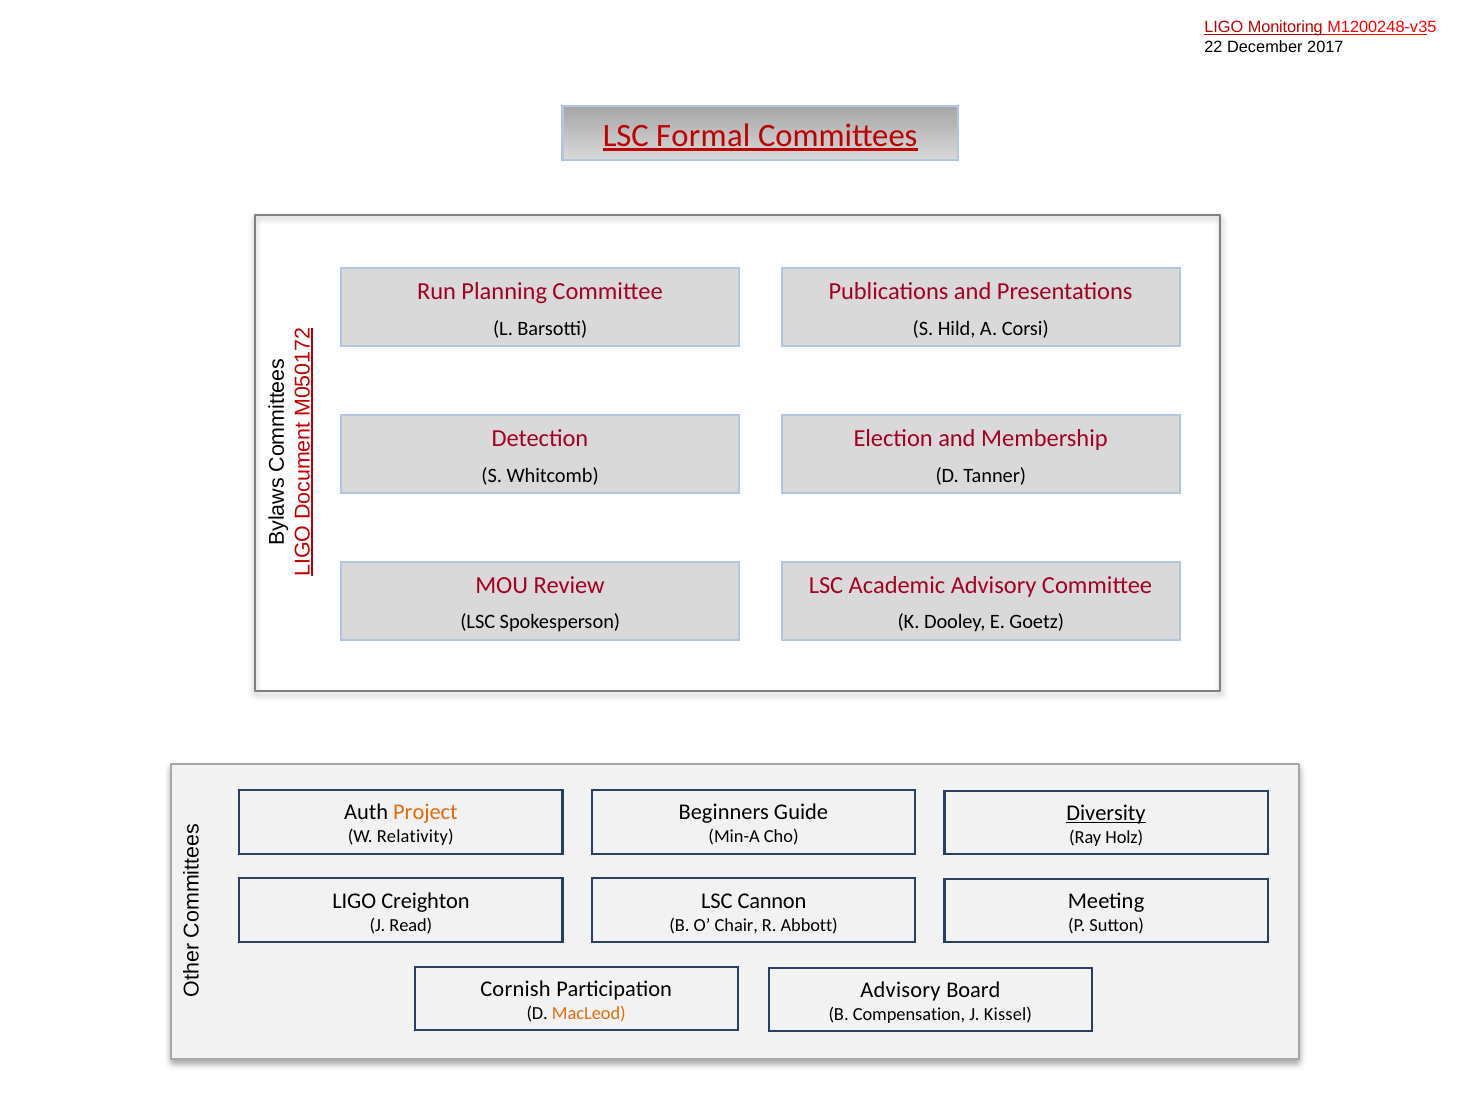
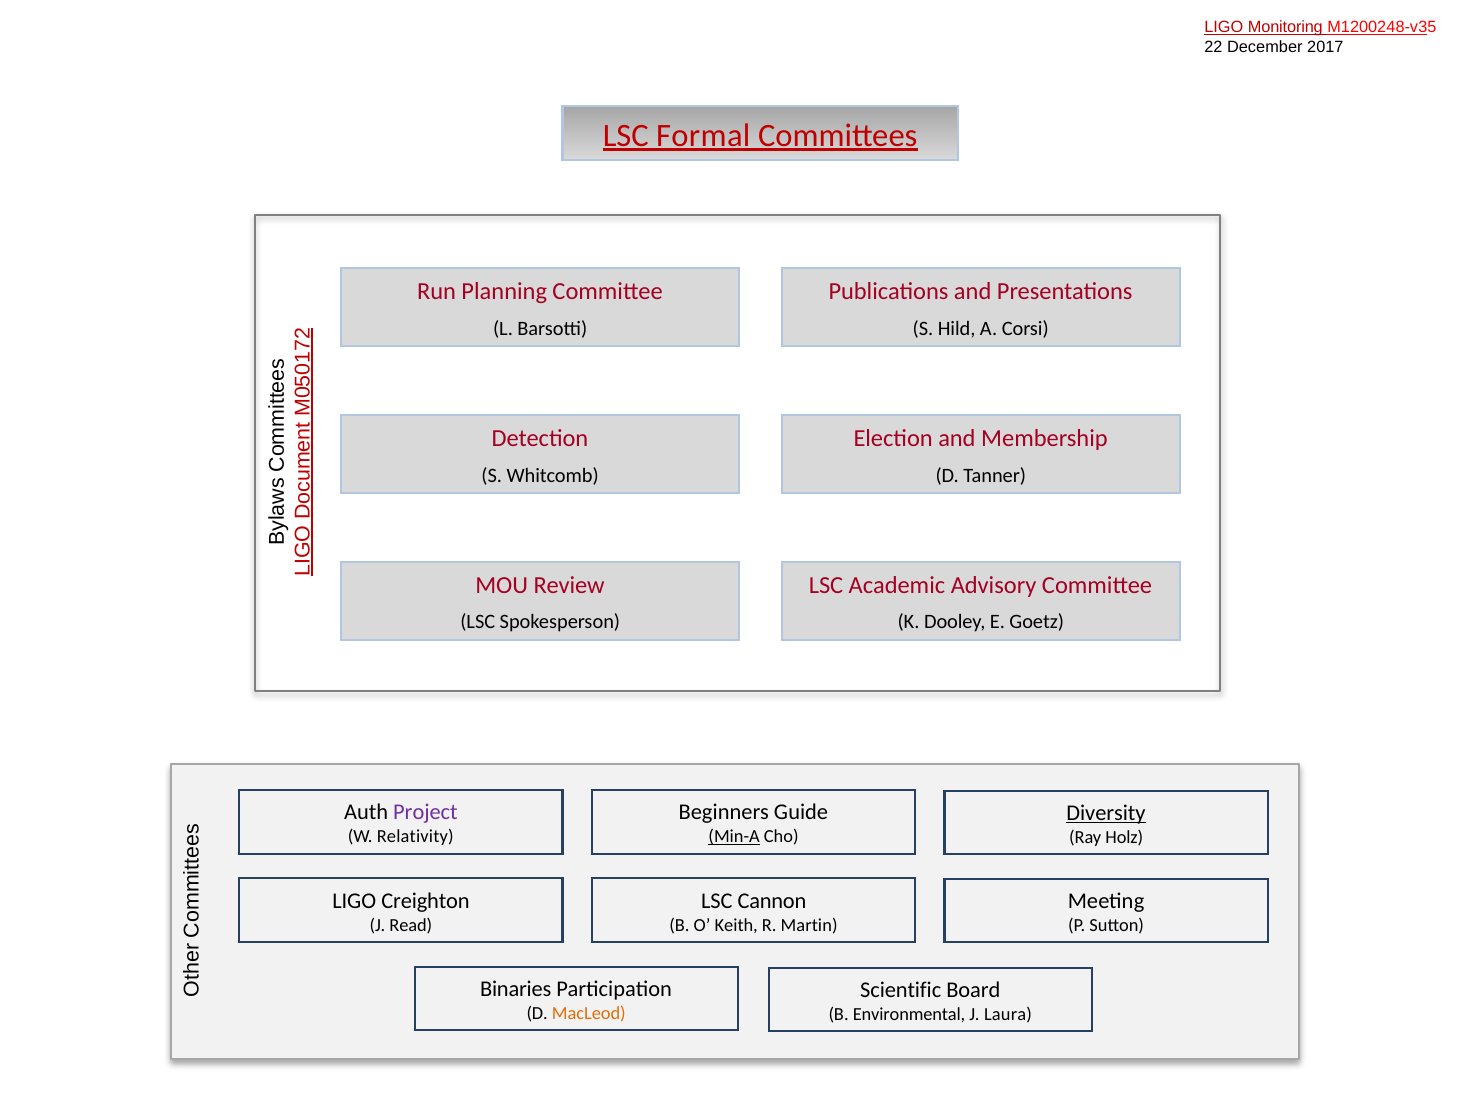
Project colour: orange -> purple
Min-A underline: none -> present
Chair: Chair -> Keith
Abbott: Abbott -> Martin
Cornish: Cornish -> Binaries
Advisory at (901, 990): Advisory -> Scientific
Compensation: Compensation -> Environmental
Kissel: Kissel -> Laura
